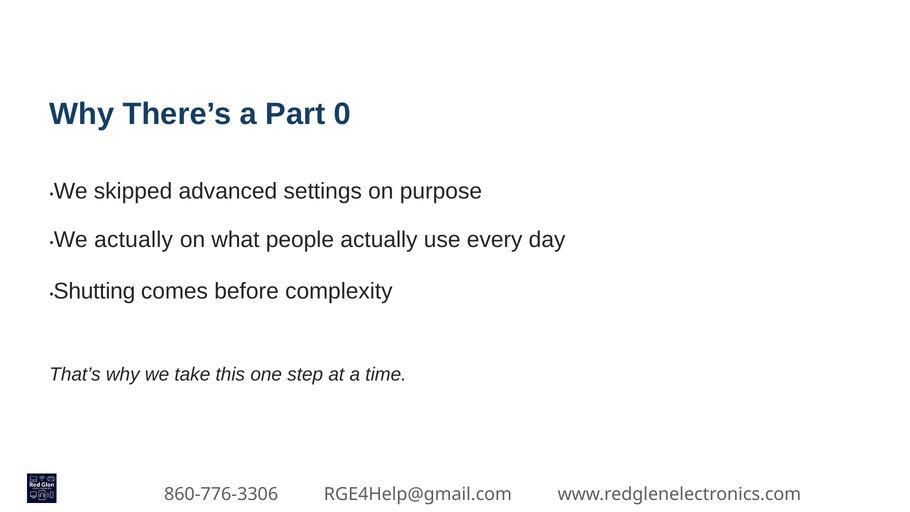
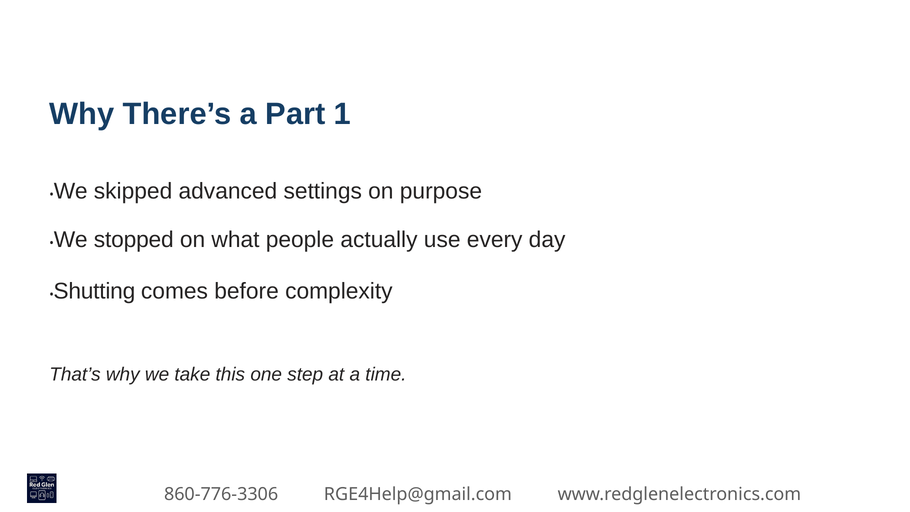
0: 0 -> 1
We actually: actually -> stopped
